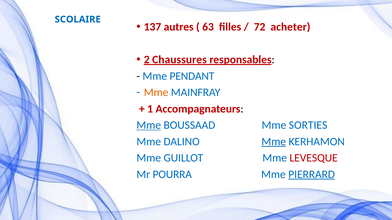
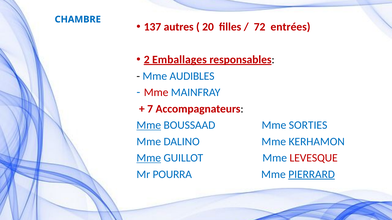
SCOLAIRE: SCOLAIRE -> CHAMBRE
63: 63 -> 20
acheter: acheter -> entrées
Chaussures: Chaussures -> Emballages
PENDANT: PENDANT -> AUDIBLES
Mme at (156, 93) colour: orange -> red
1: 1 -> 7
Mme at (274, 142) underline: present -> none
Mme at (149, 158) underline: none -> present
